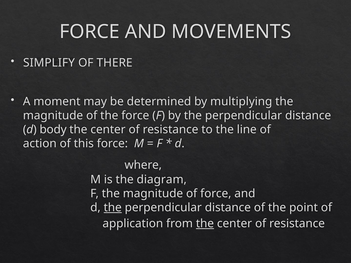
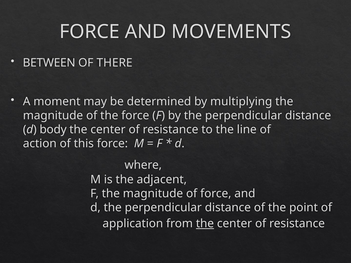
SIMPLIFY: SIMPLIFY -> BETWEEN
diagram: diagram -> adjacent
the at (113, 208) underline: present -> none
